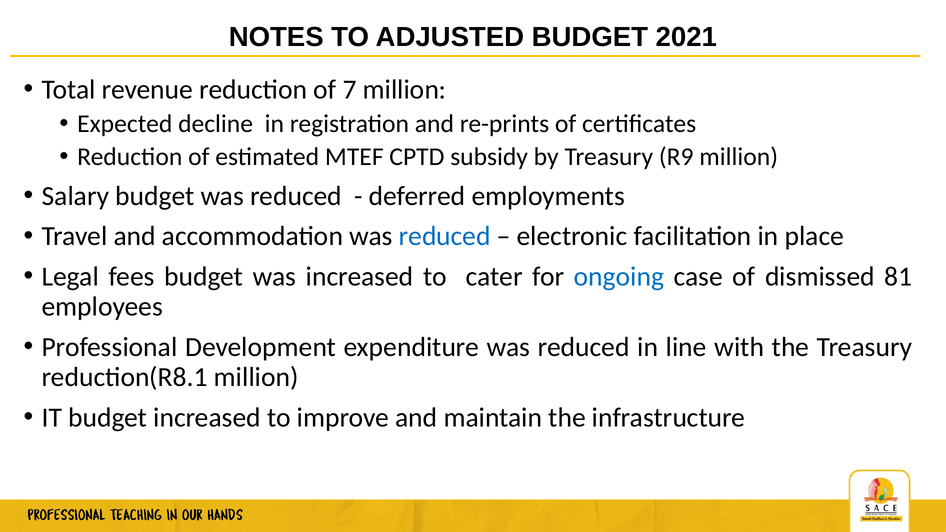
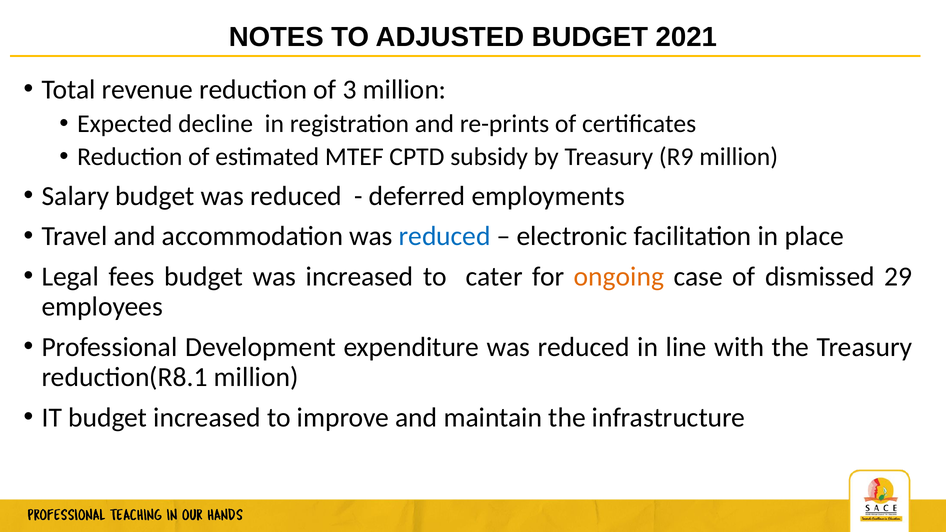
7: 7 -> 3
ongoing colour: blue -> orange
81: 81 -> 29
